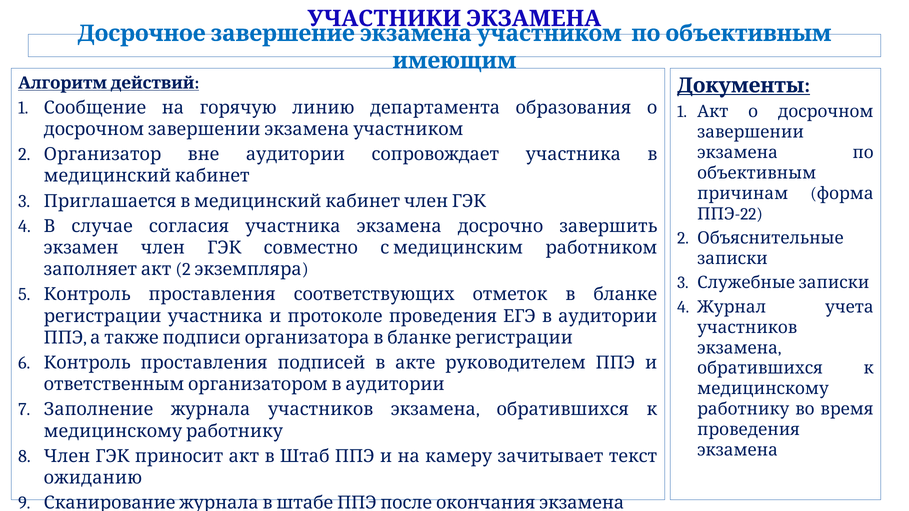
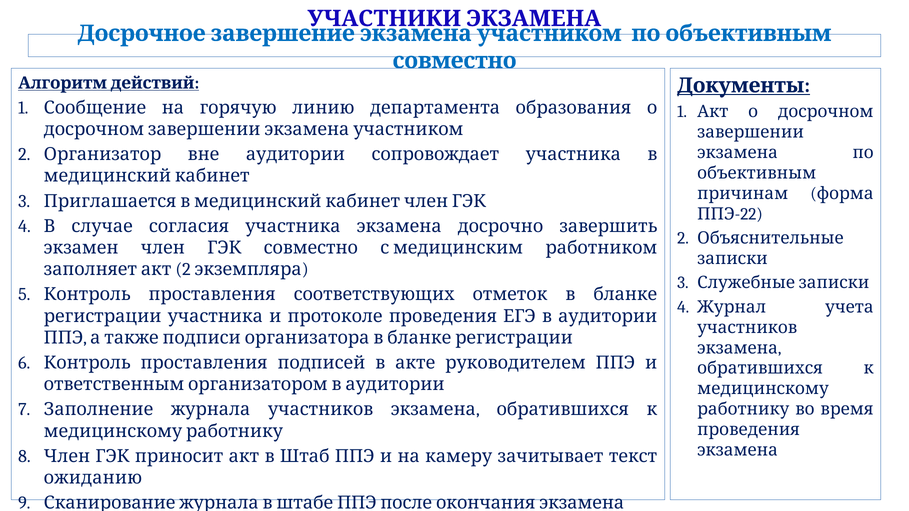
имеющим at (454, 61): имеющим -> совместно
